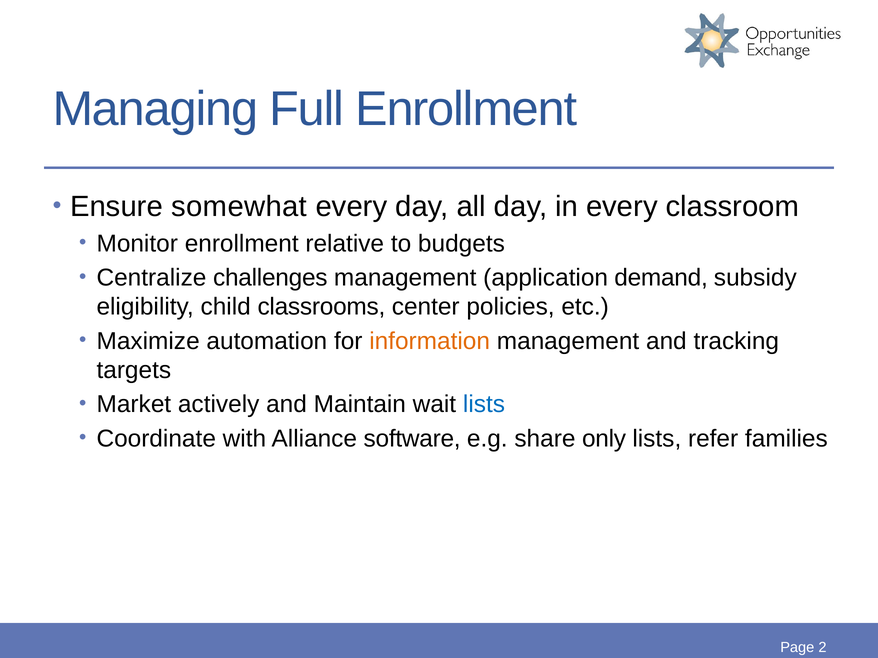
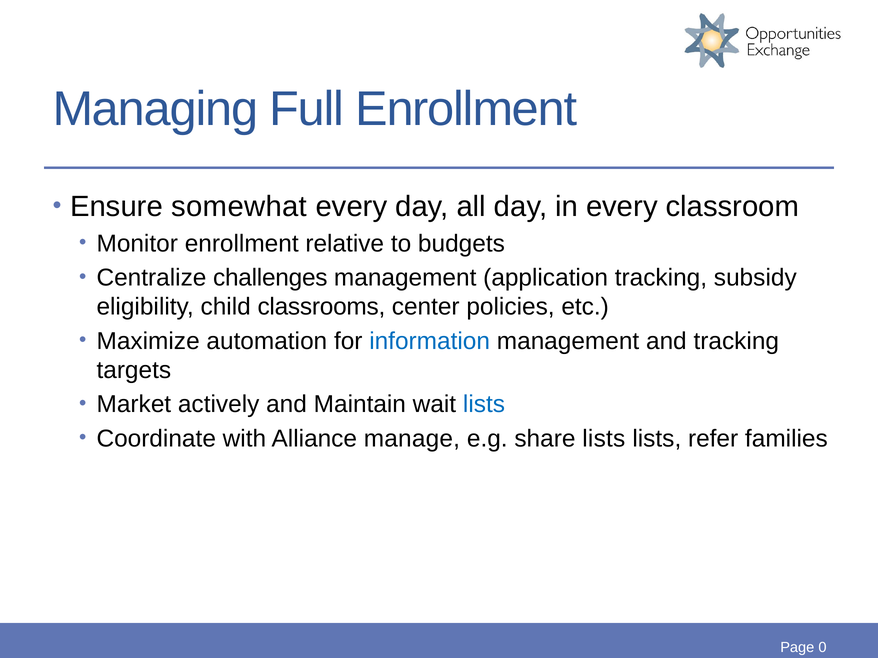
application demand: demand -> tracking
information colour: orange -> blue
software: software -> manage
share only: only -> lists
2: 2 -> 0
